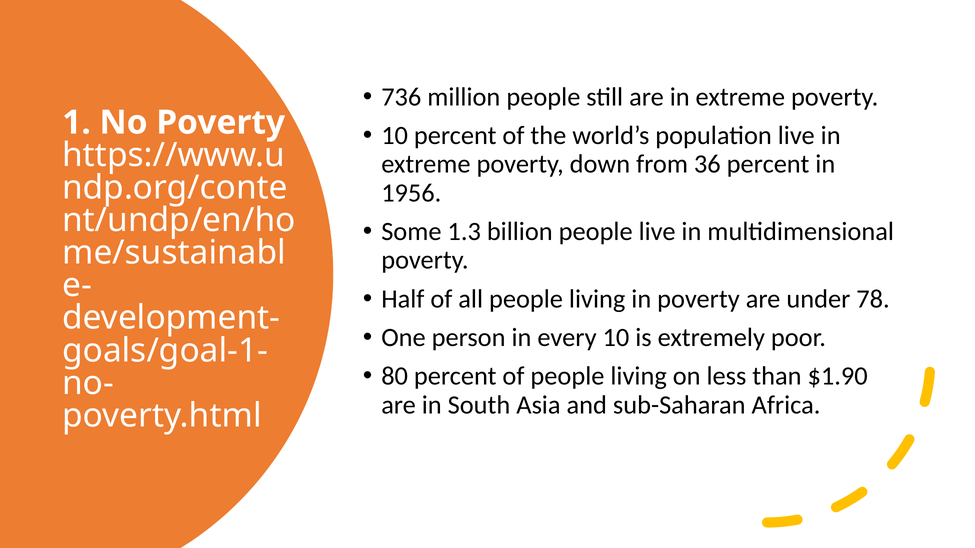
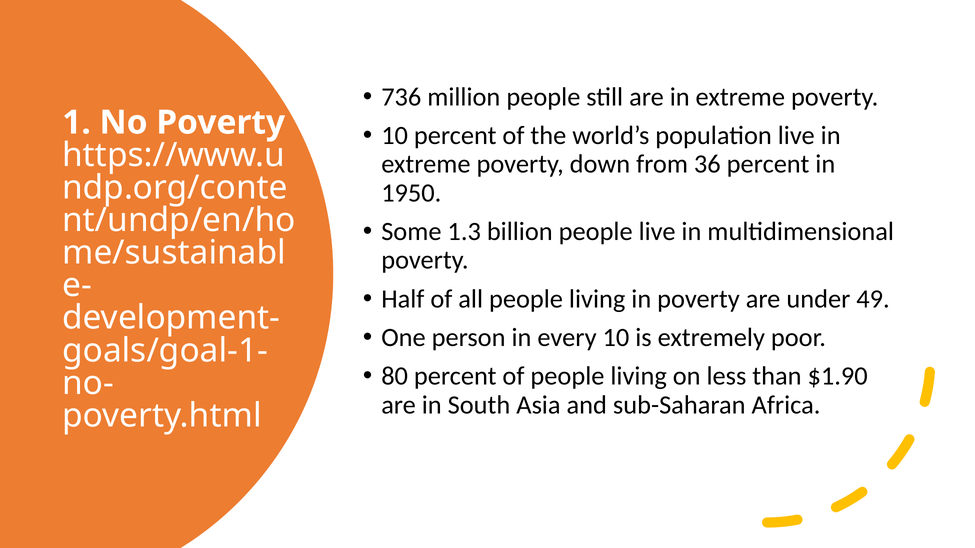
1956: 1956 -> 1950
78: 78 -> 49
